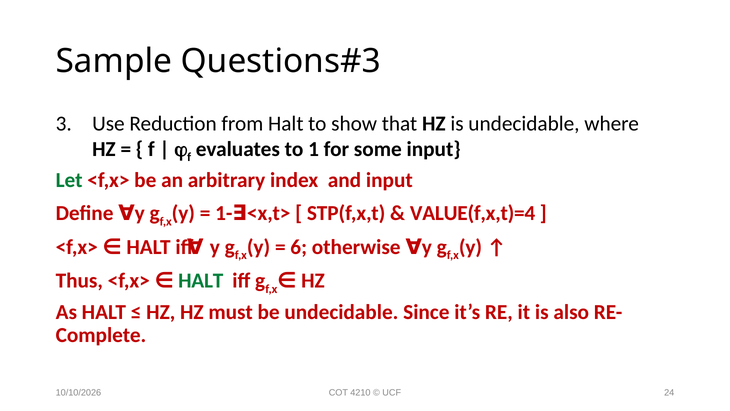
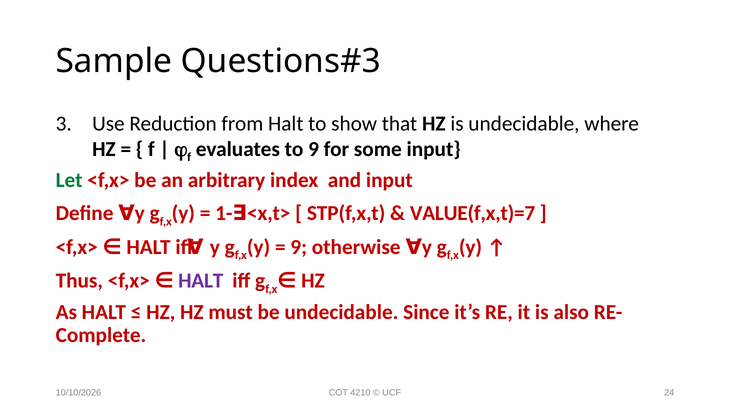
to 1: 1 -> 9
VALUE(f,x,t)=4: VALUE(f,x,t)=4 -> VALUE(f,x,t)=7
6 at (299, 247): 6 -> 9
HALT at (201, 281) colour: green -> purple
